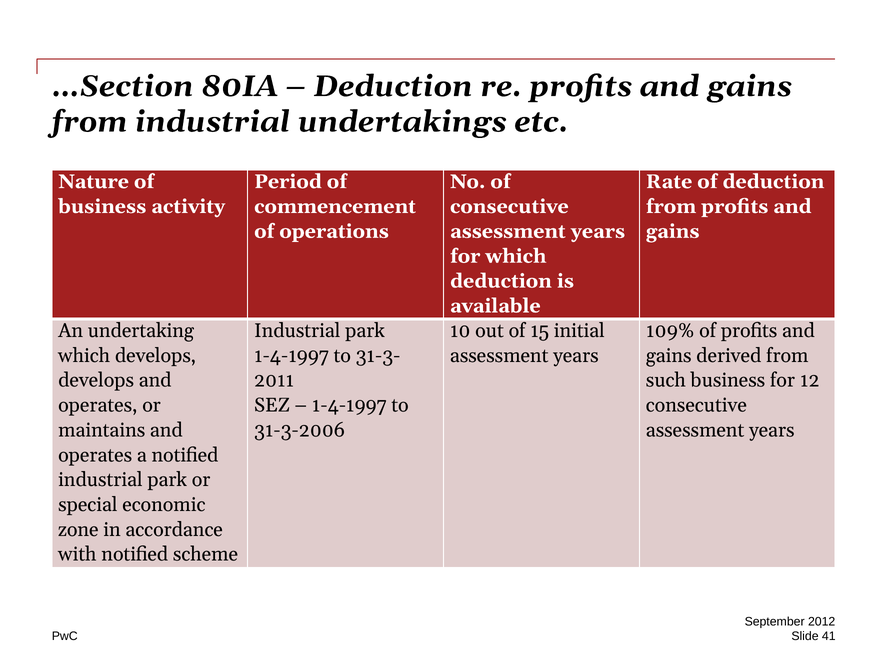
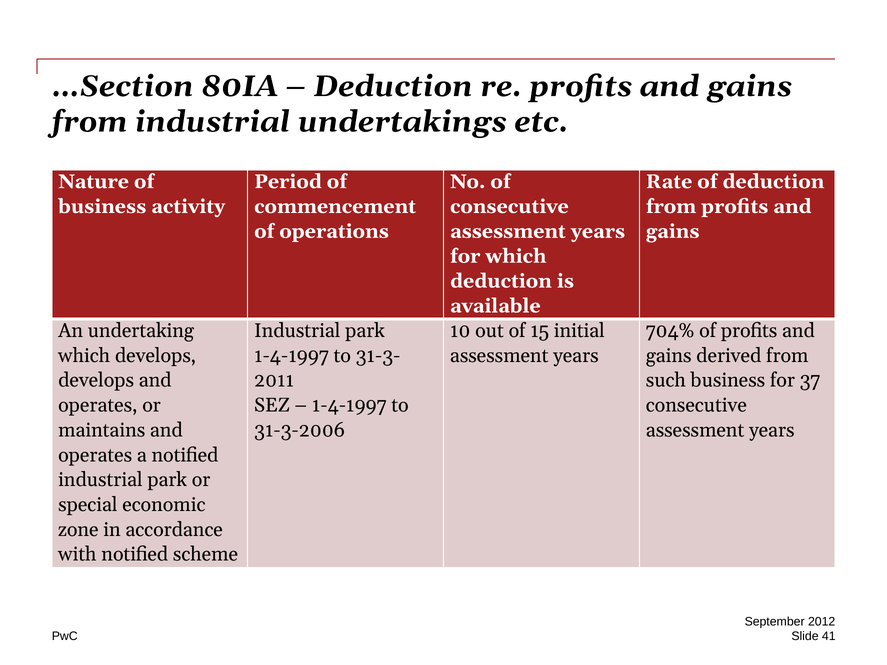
109%: 109% -> 704%
12: 12 -> 37
